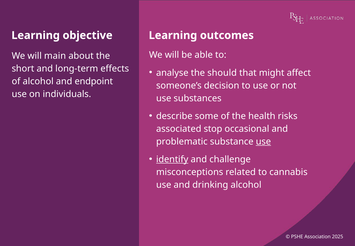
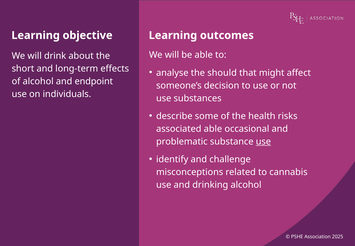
main: main -> drink
associated stop: stop -> able
identify underline: present -> none
